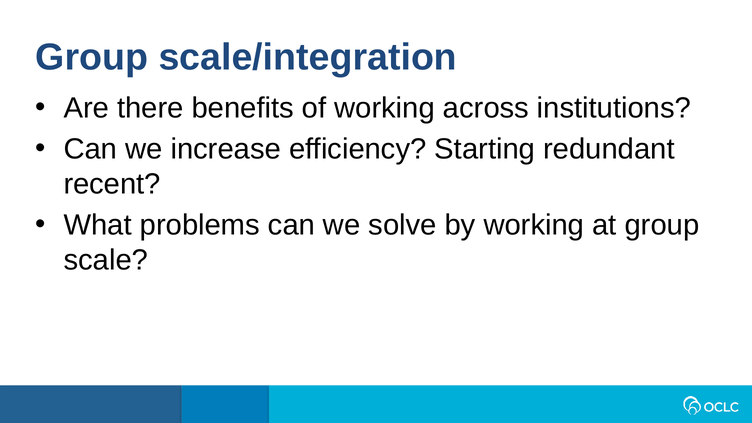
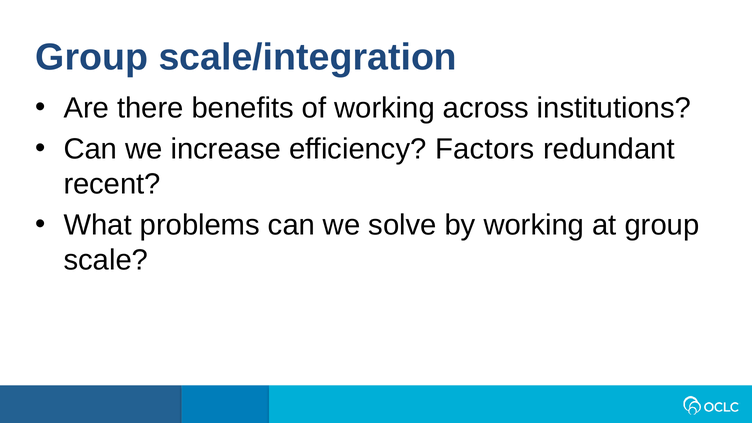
Starting: Starting -> Factors
